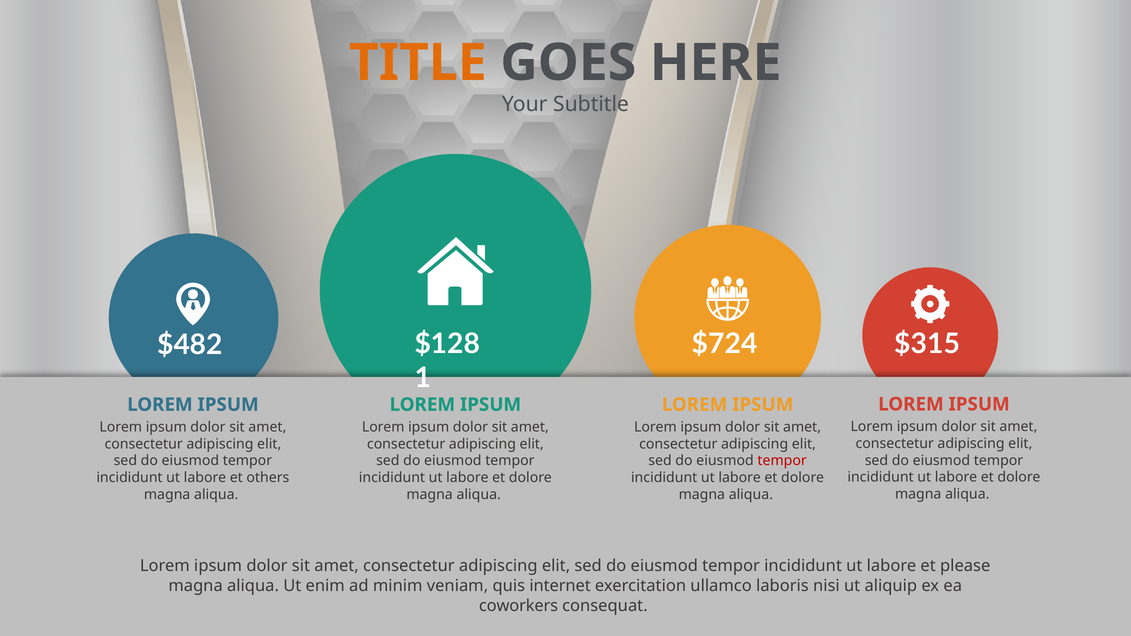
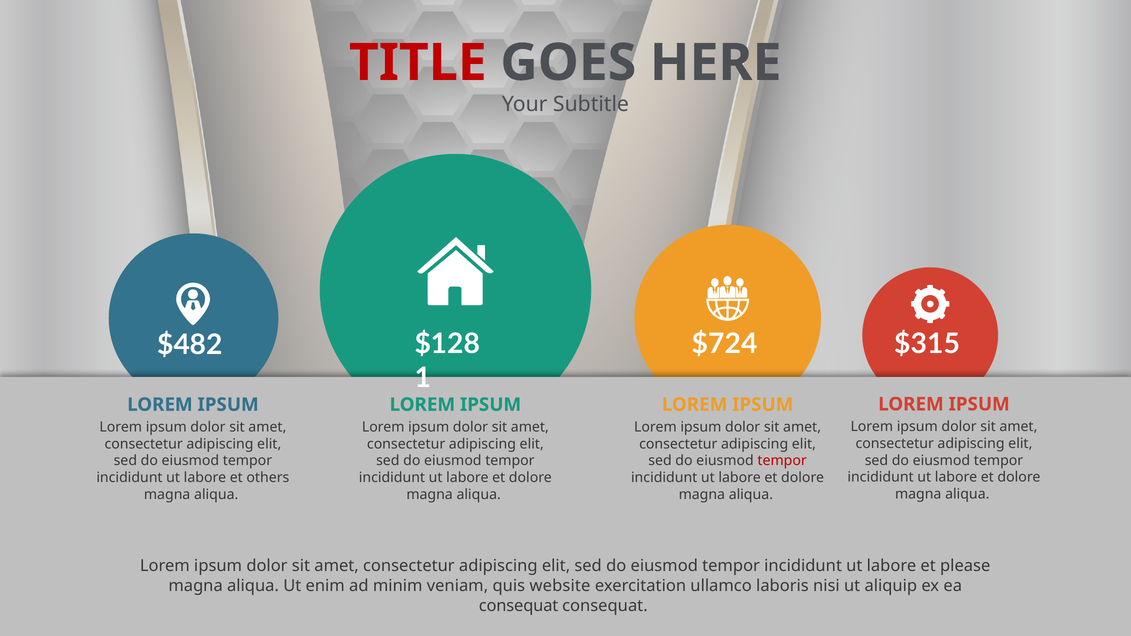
TITLE colour: orange -> red
internet: internet -> website
coworkers at (519, 606): coworkers -> consequat
